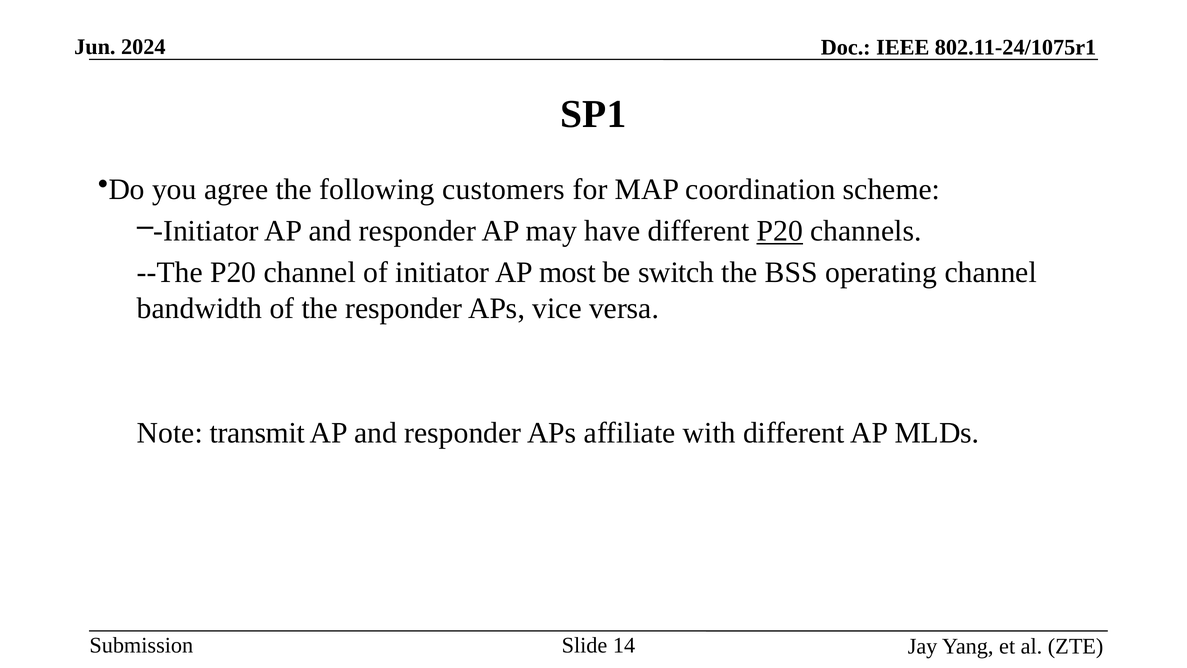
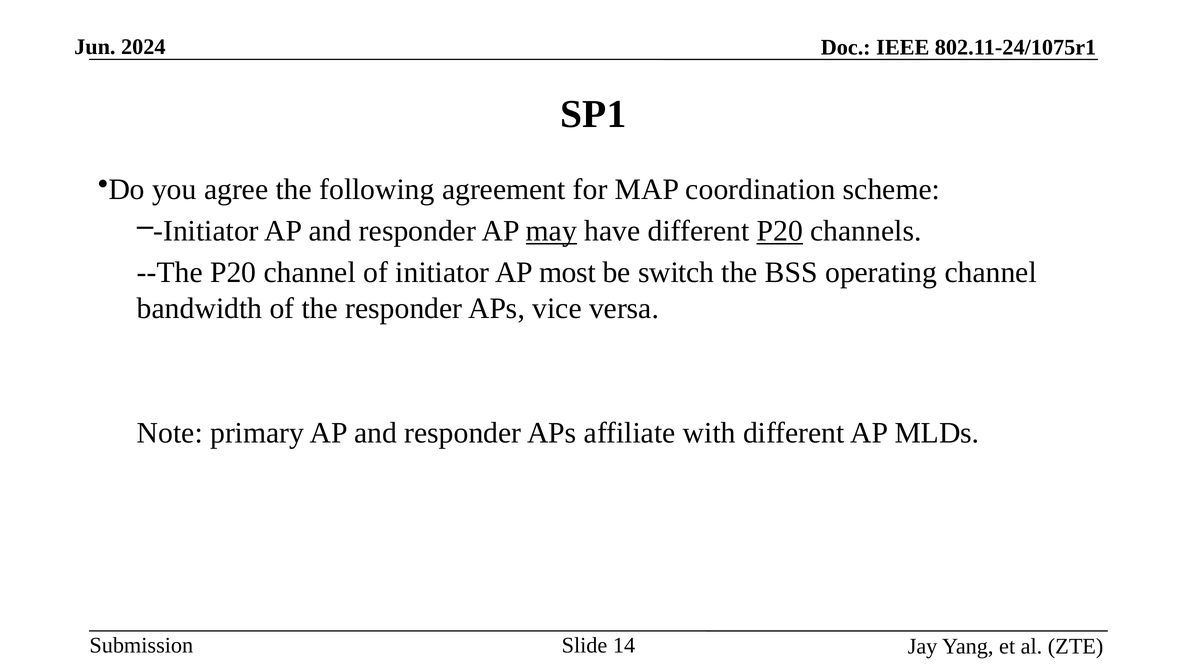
customers: customers -> agreement
may underline: none -> present
transmit: transmit -> primary
